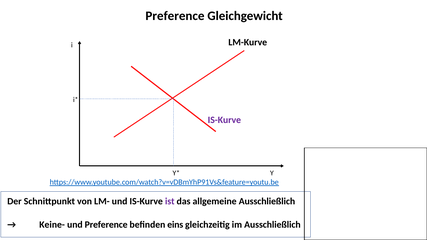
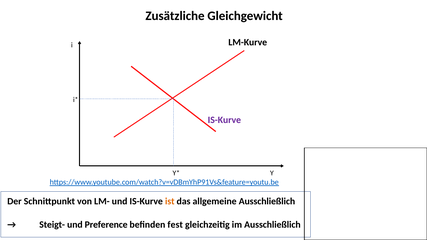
Preference at (175, 16): Preference -> Zusätzliche
ist colour: purple -> orange
Keine-: Keine- -> Steigt-
eins: eins -> fest
